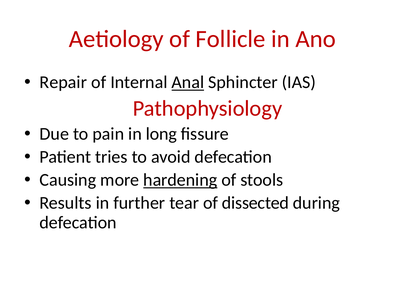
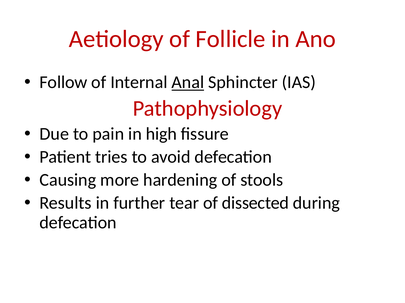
Repair: Repair -> Follow
long: long -> high
hardening underline: present -> none
